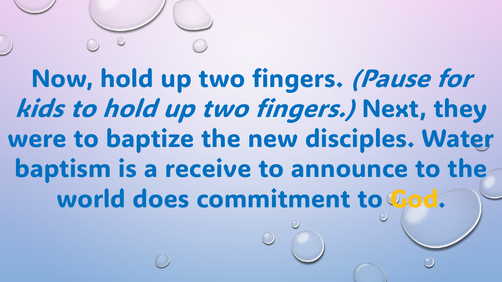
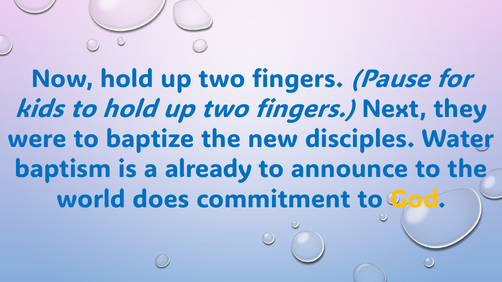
receive: receive -> already
